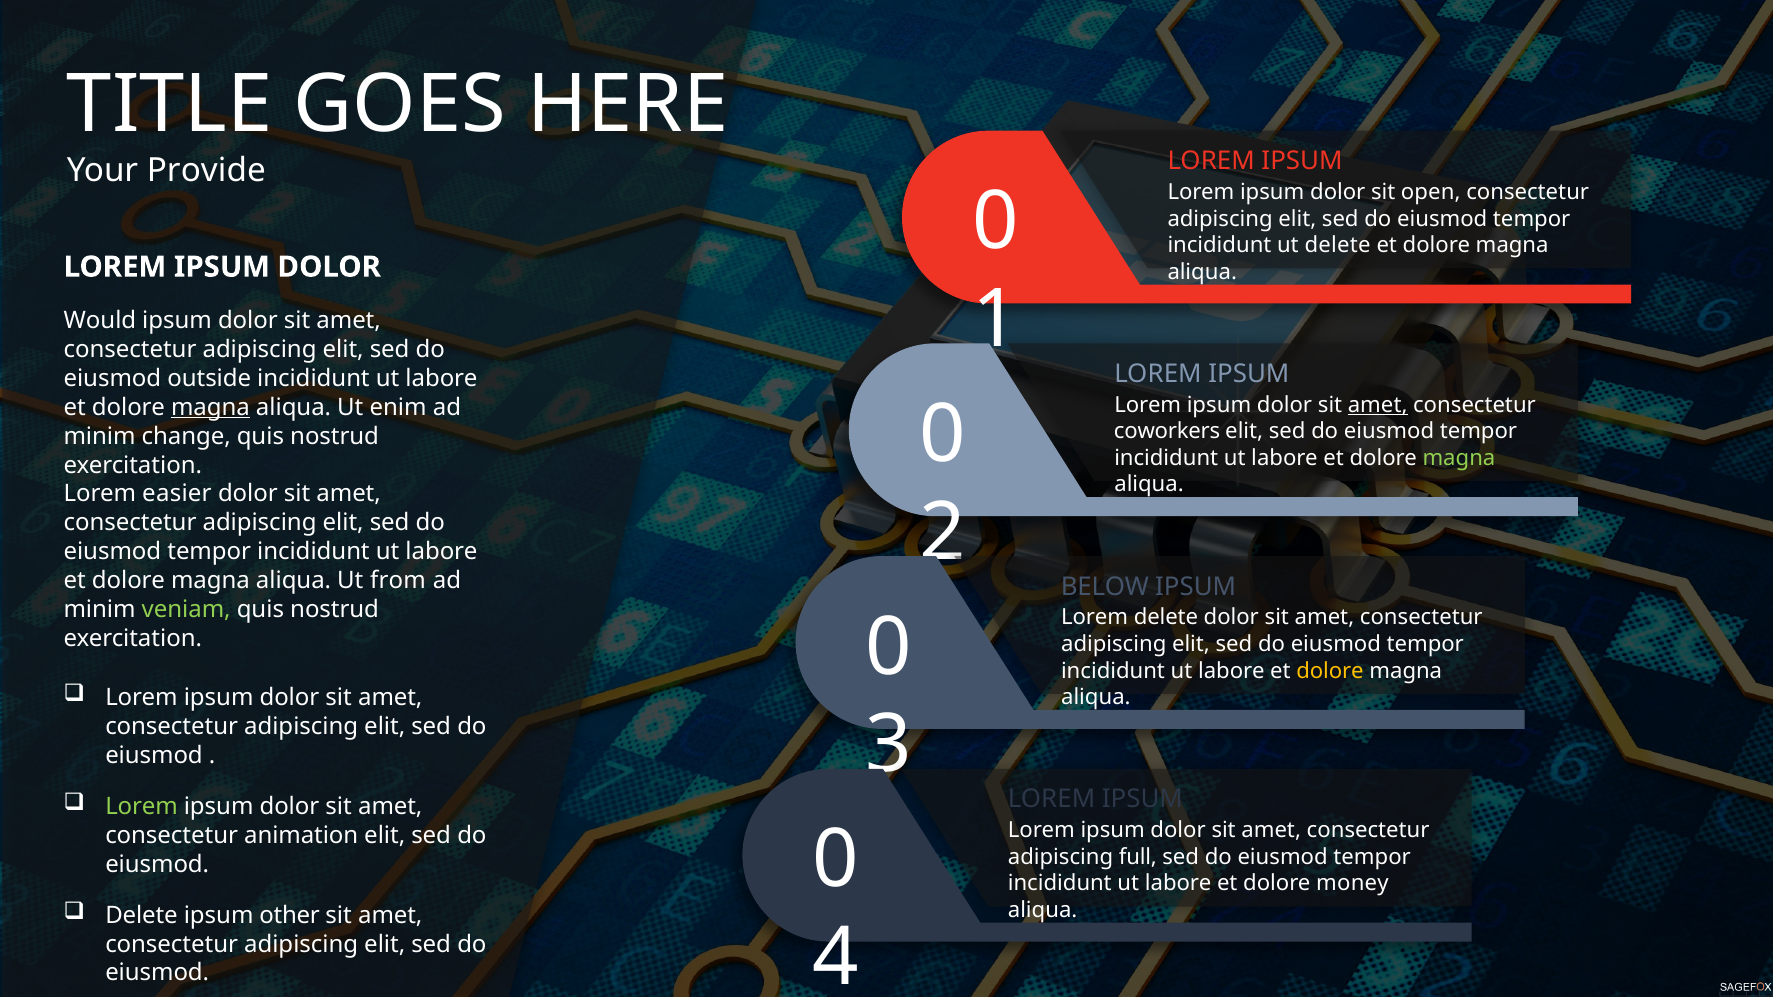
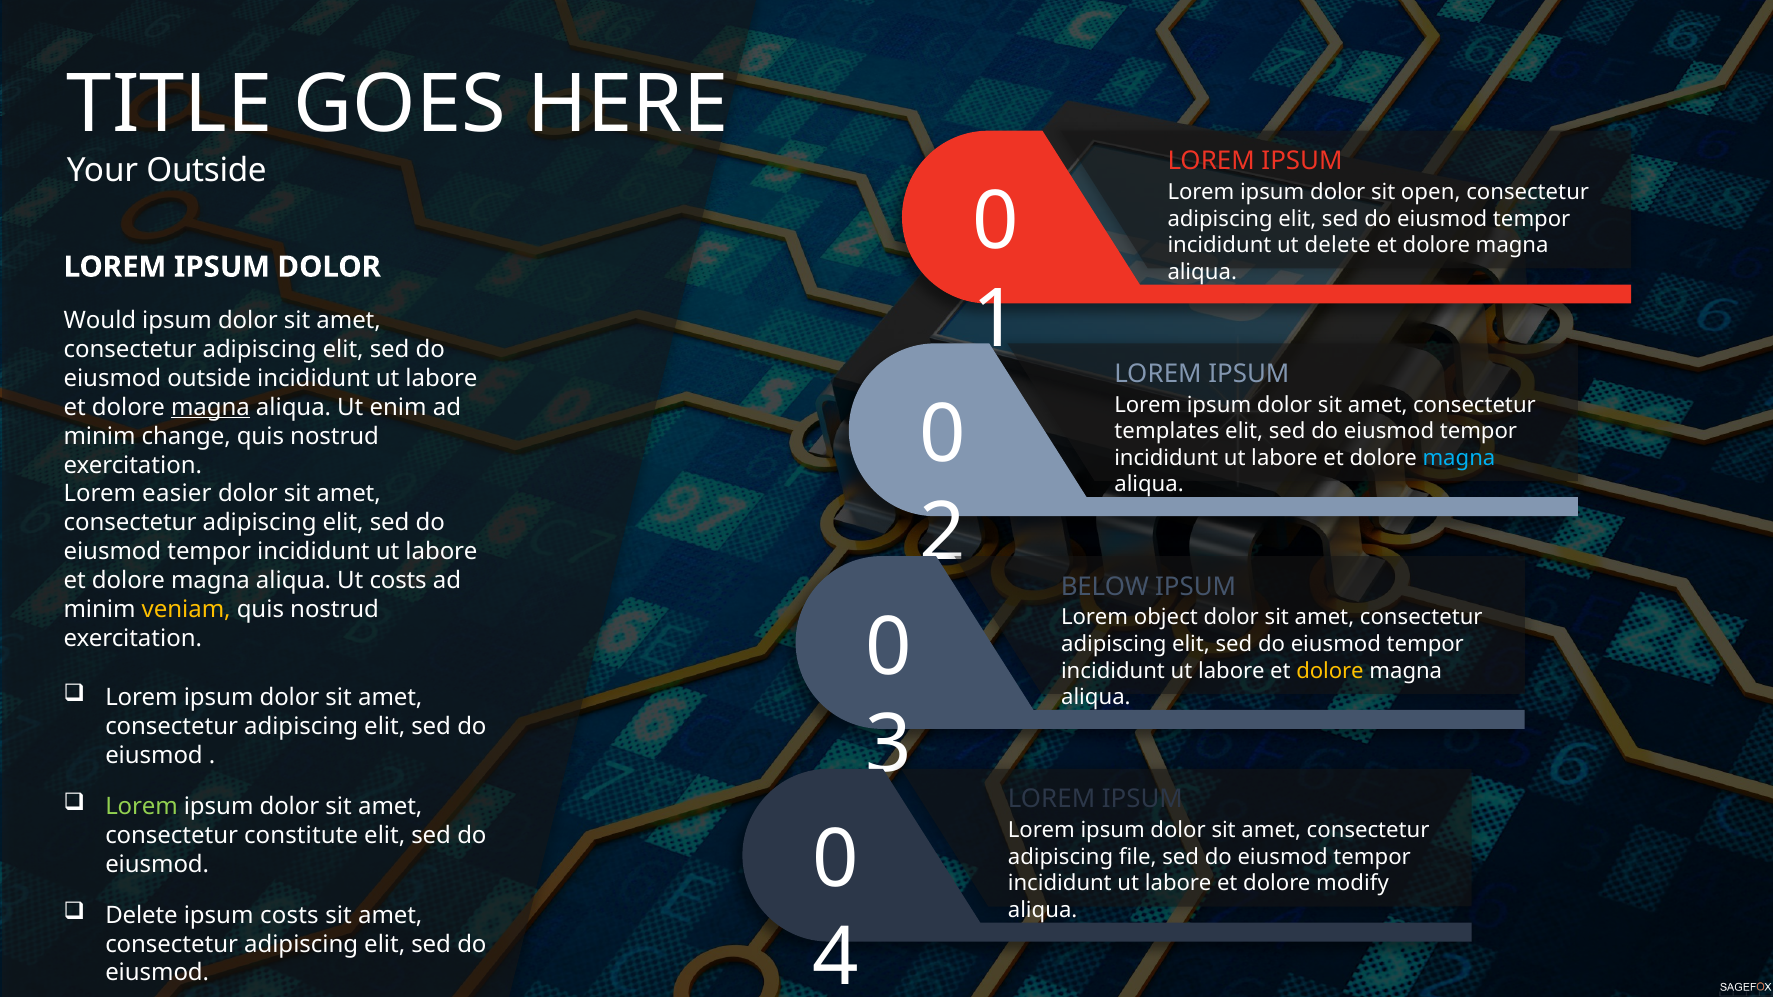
Your Provide: Provide -> Outside
amet at (1378, 405) underline: present -> none
coworkers: coworkers -> templates
magna at (1459, 458) colour: light green -> light blue
Ut from: from -> costs
veniam colour: light green -> yellow
Lorem delete: delete -> object
animation: animation -> constitute
full: full -> file
money: money -> modify
ipsum other: other -> costs
